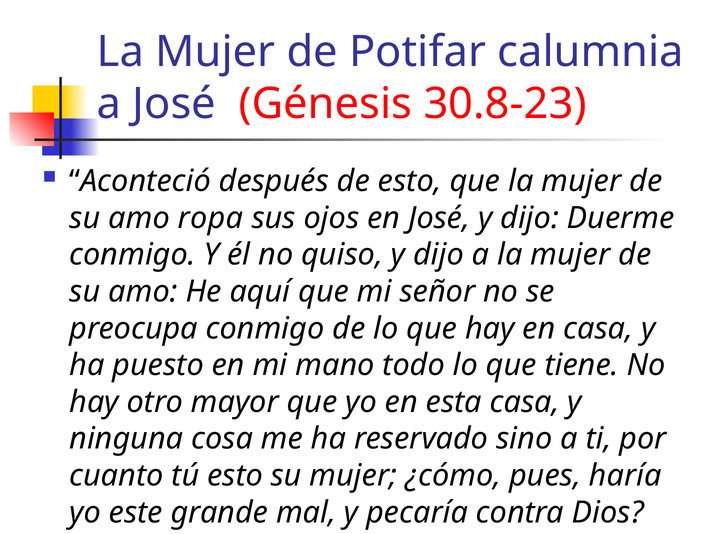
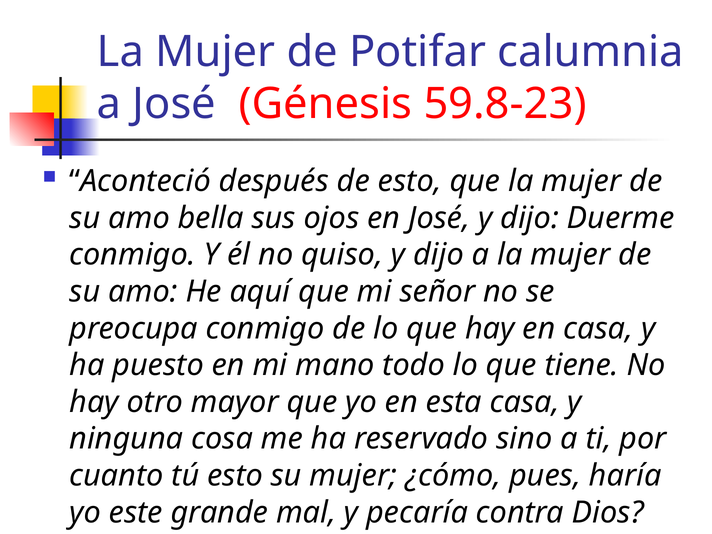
30.8-23: 30.8-23 -> 59.8-23
ropa: ropa -> bella
